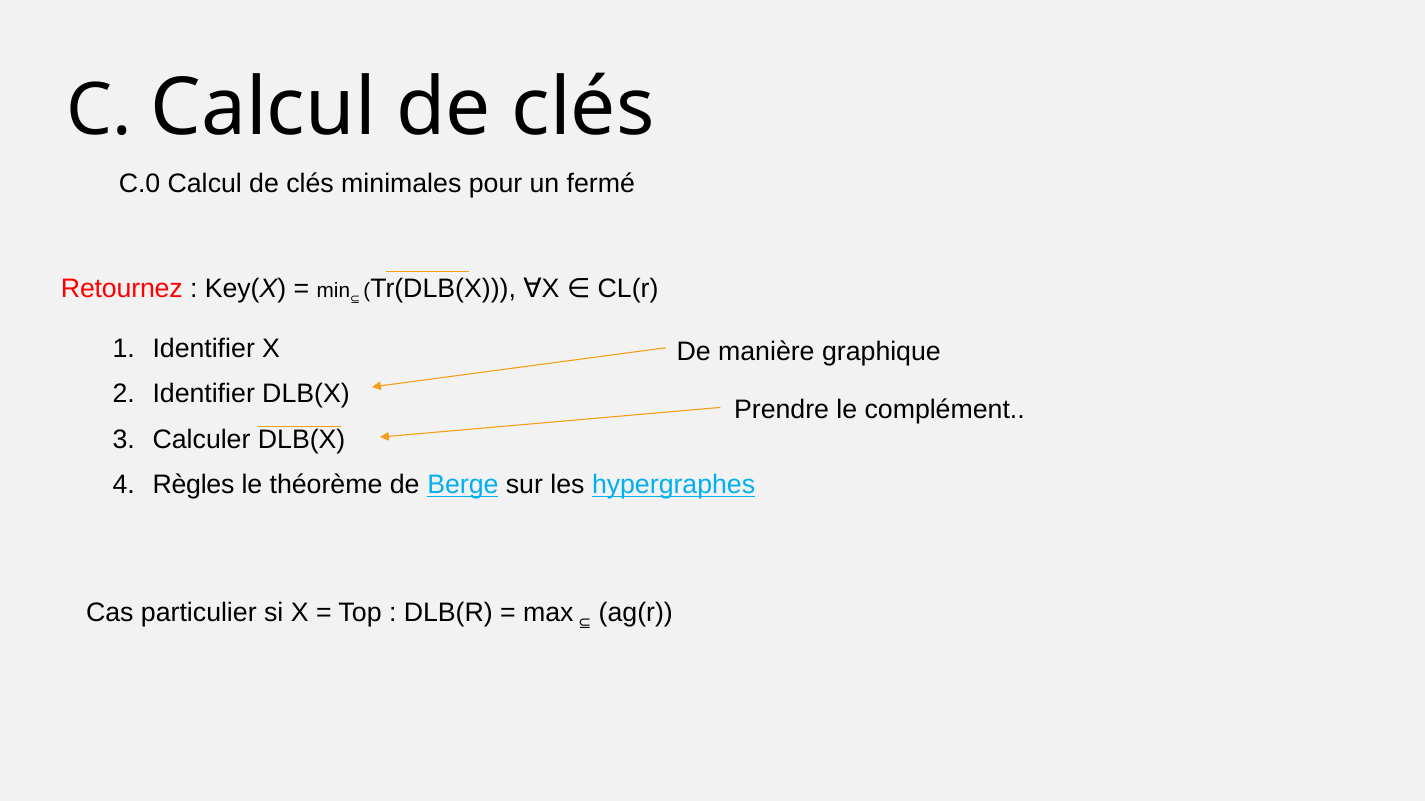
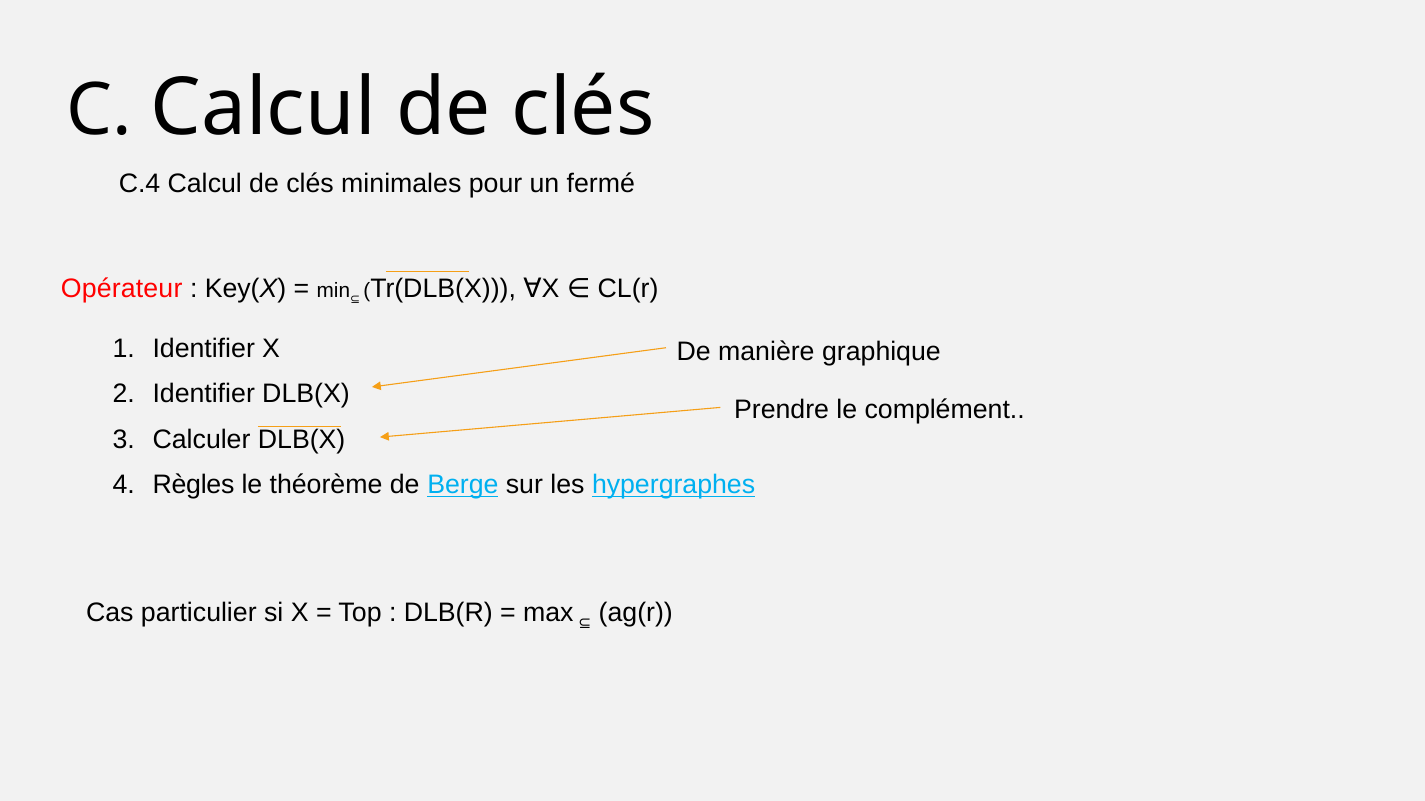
C.0: C.0 -> C.4
Retournez: Retournez -> Opérateur
